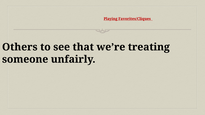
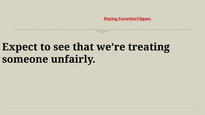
Others: Others -> Expect
